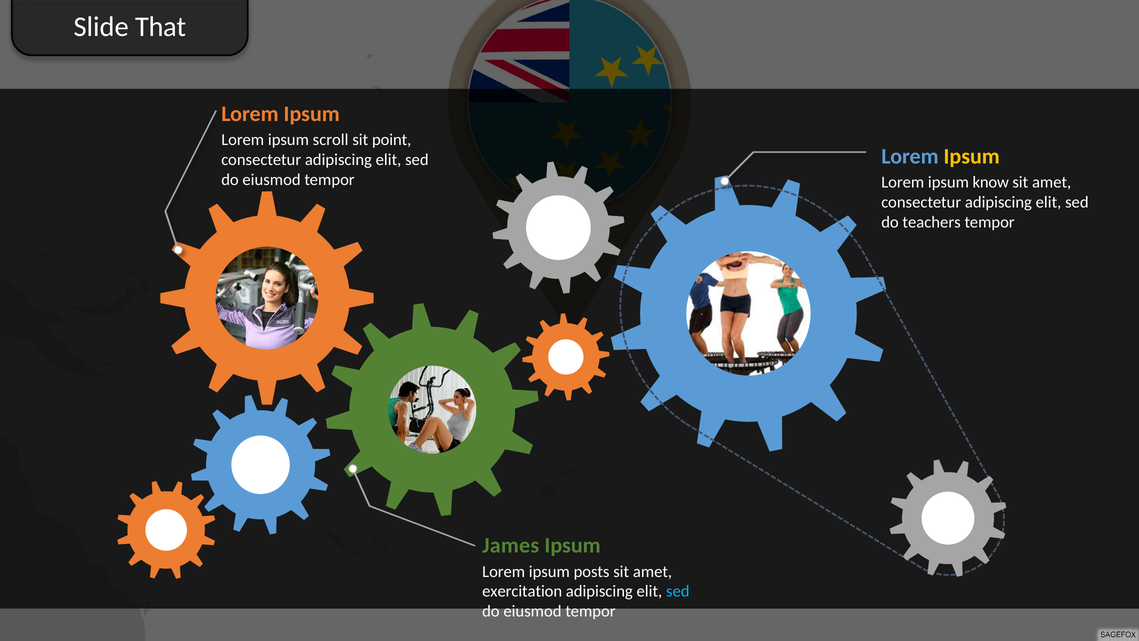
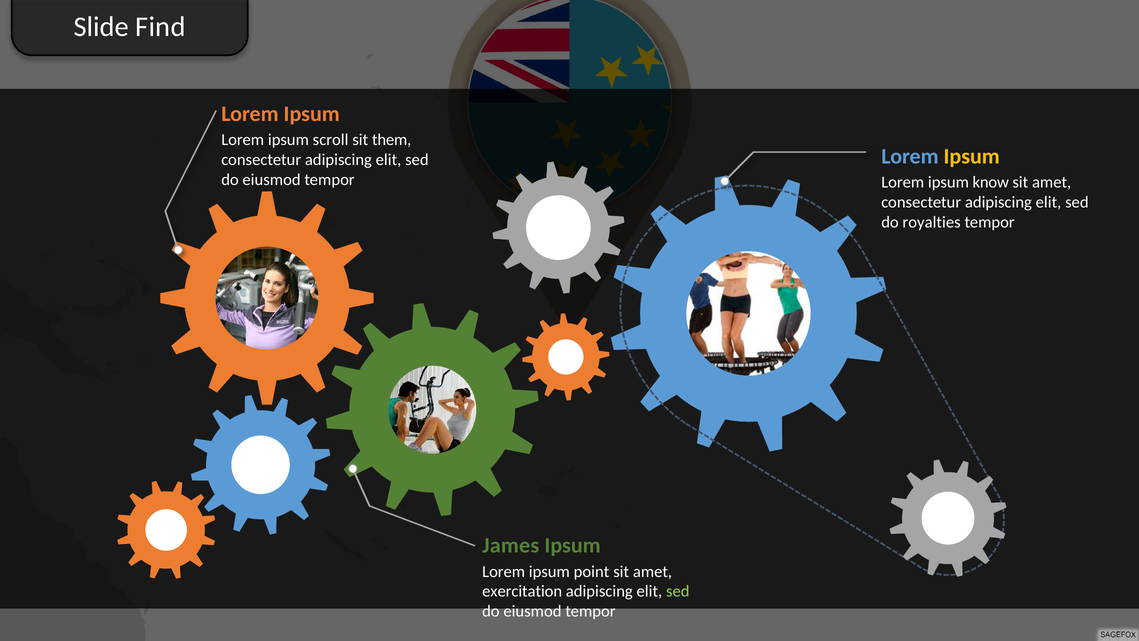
That: That -> Find
point: point -> them
teachers: teachers -> royalties
posts: posts -> point
sed at (678, 591) colour: light blue -> light green
